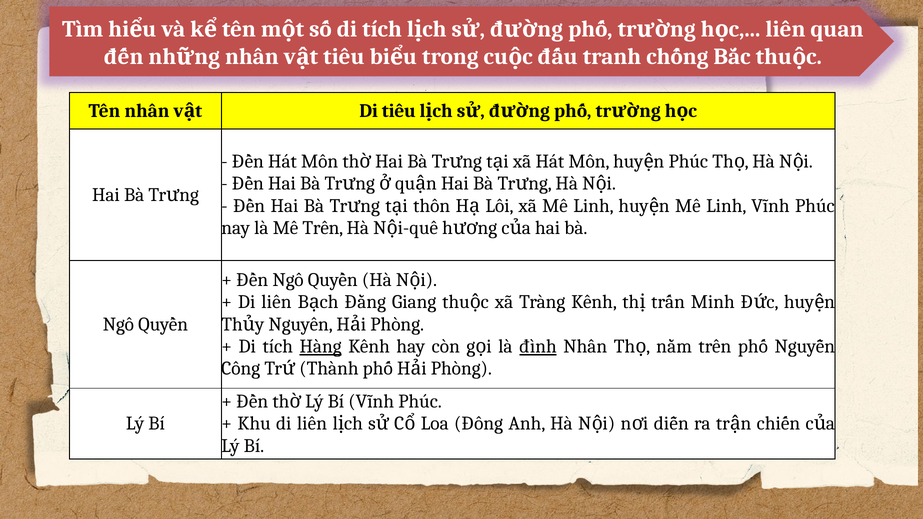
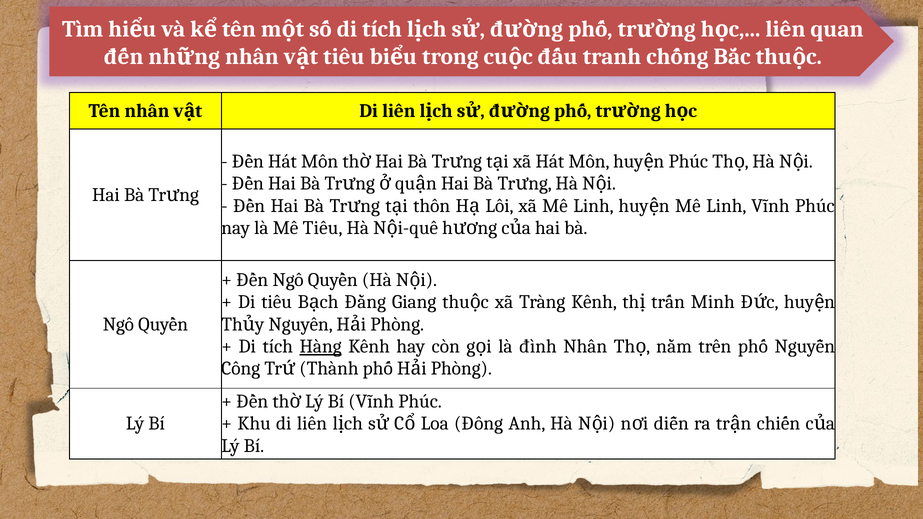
tiêu at (399, 111): tiêu -> liên
Mê Trên: Trên -> Tiêu
liên at (276, 302): liên -> tiêu
đình underline: present -> none
